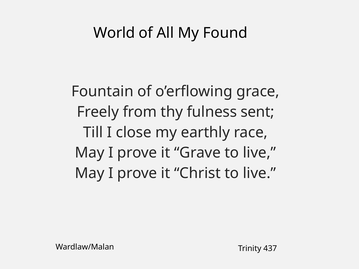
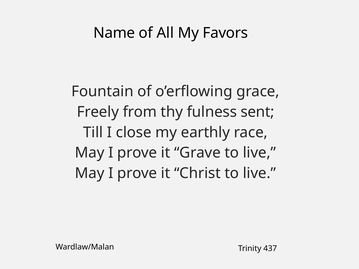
World: World -> Name
Found: Found -> Favors
